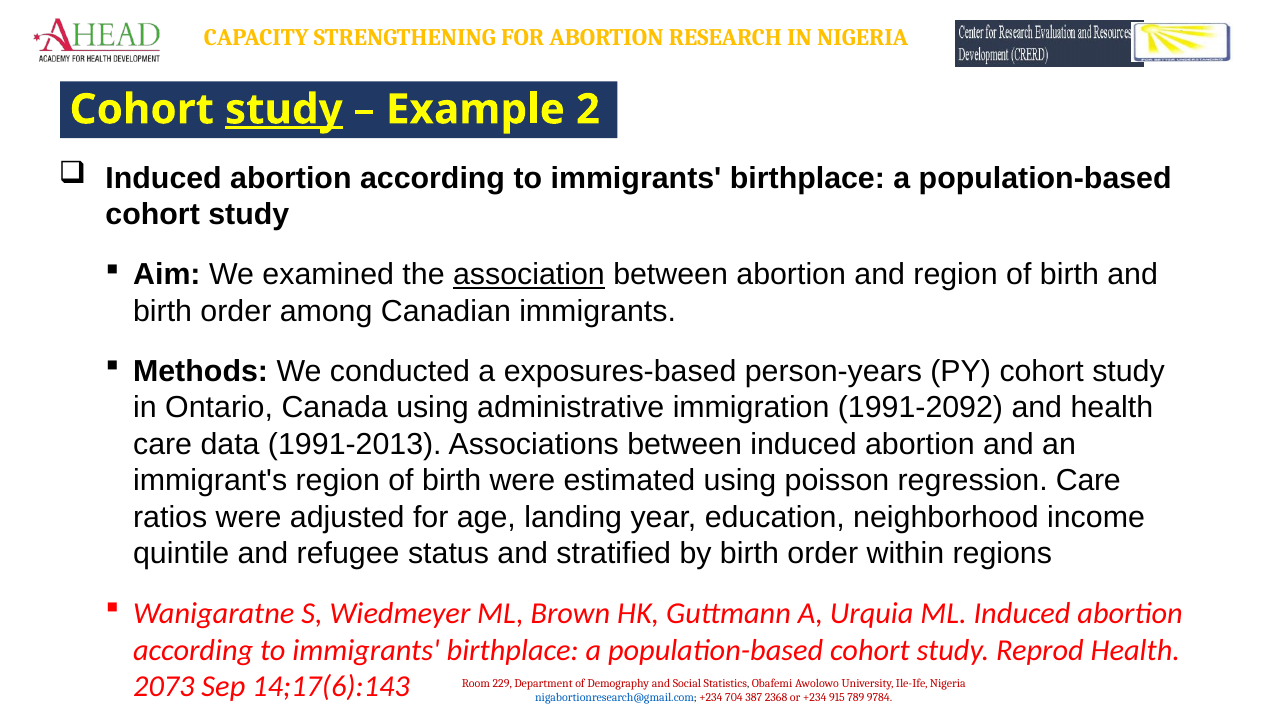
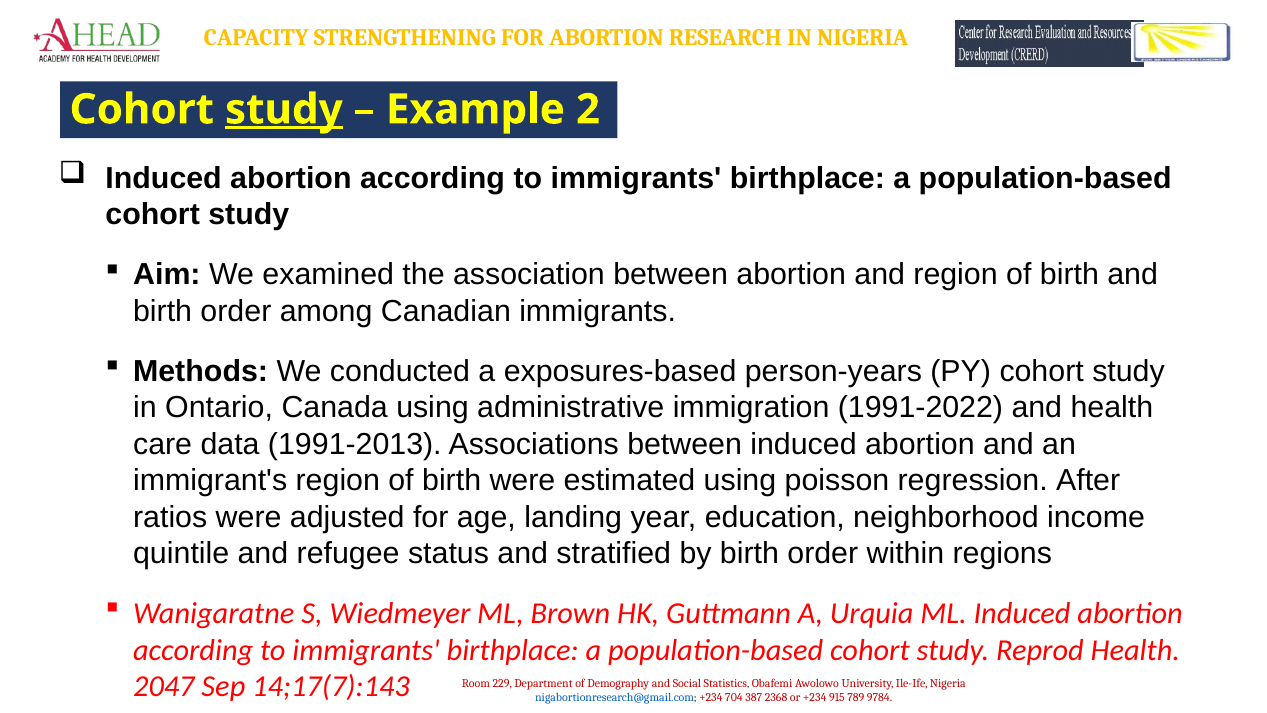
association underline: present -> none
1991-2092: 1991-2092 -> 1991-2022
regression Care: Care -> After
2073: 2073 -> 2047
14;17(6):143: 14;17(6):143 -> 14;17(7):143
